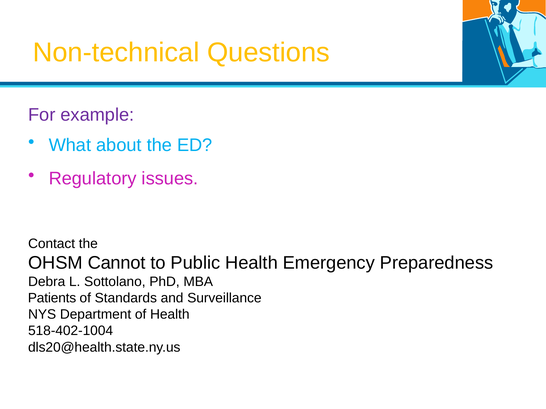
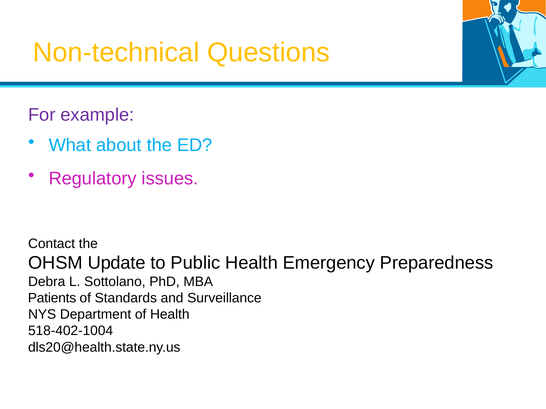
Cannot: Cannot -> Update
